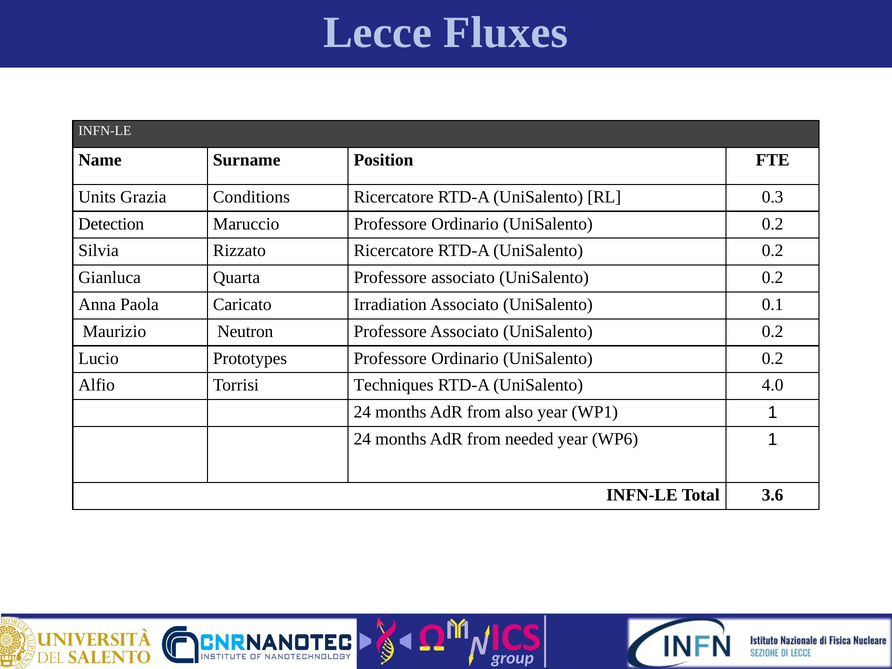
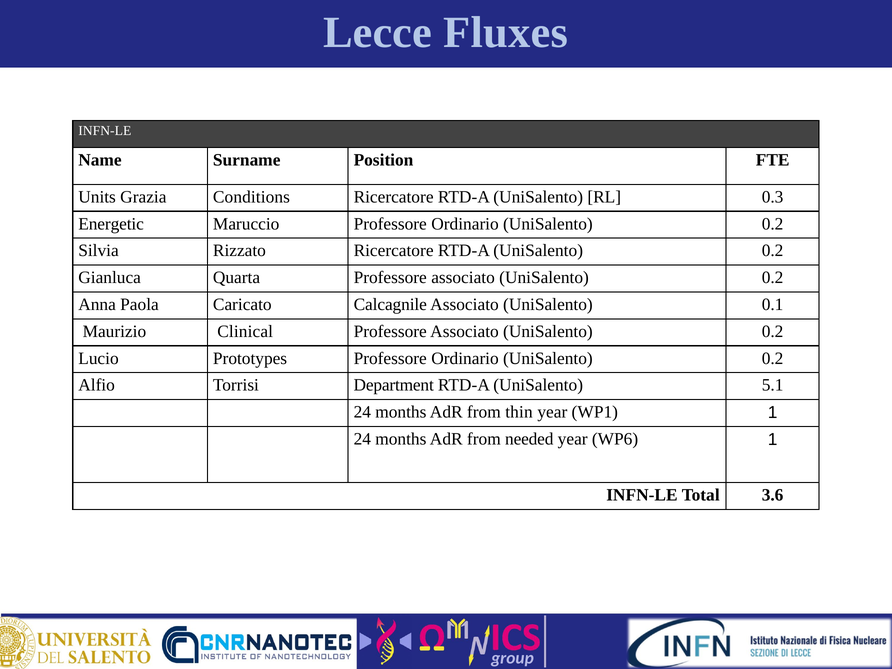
Detection: Detection -> Energetic
Irradiation: Irradiation -> Calcagnile
Neutron: Neutron -> Clinical
Techniques: Techniques -> Department
4.0: 4.0 -> 5.1
also: also -> thin
